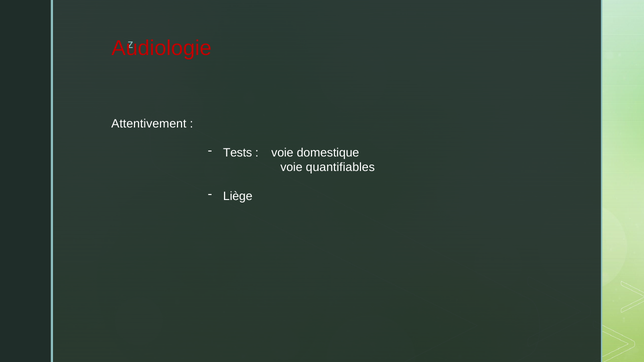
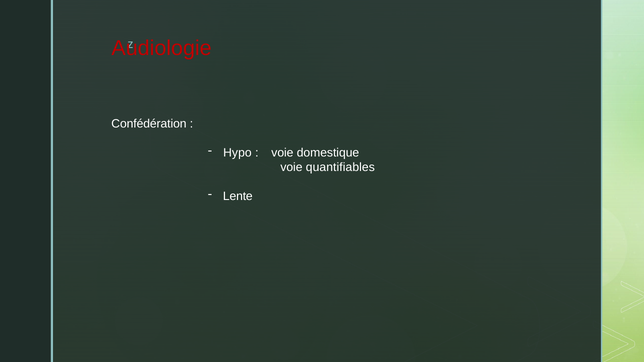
Attentivement: Attentivement -> Confédération
Tests: Tests -> Hypo
Liège: Liège -> Lente
